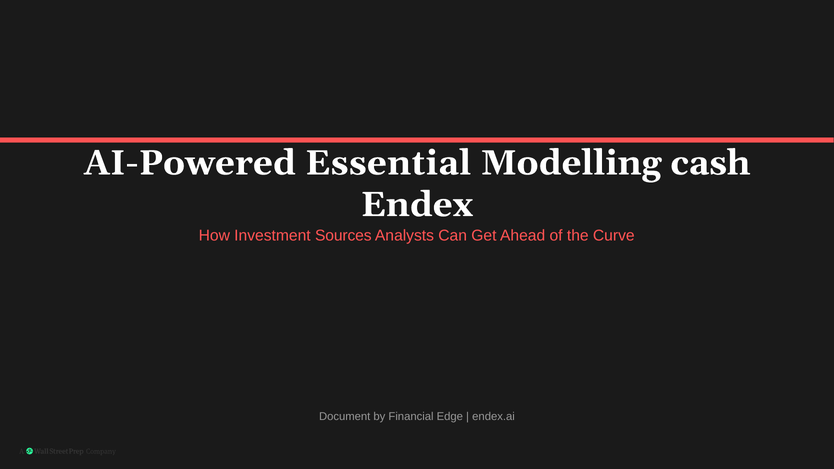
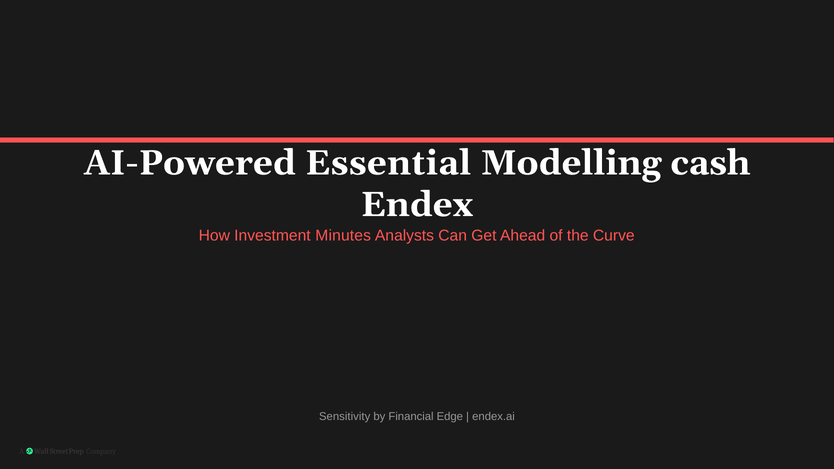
Sources: Sources -> Minutes
Document: Document -> Sensitivity
